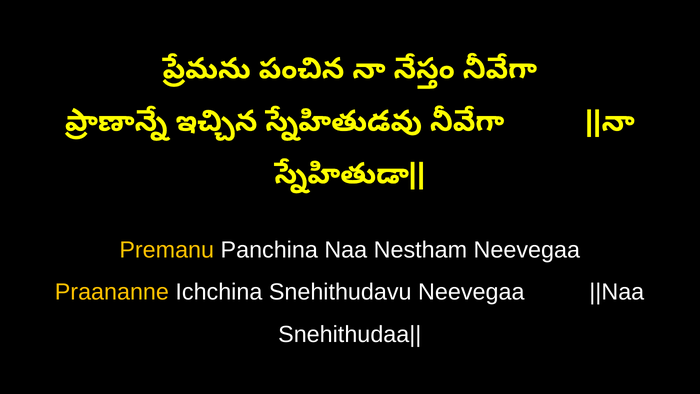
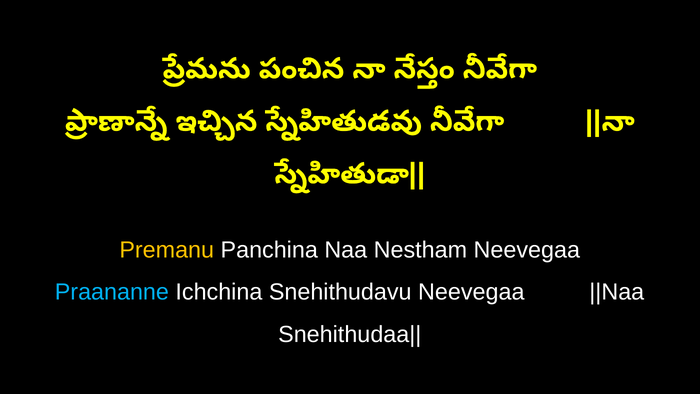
Praananne colour: yellow -> light blue
